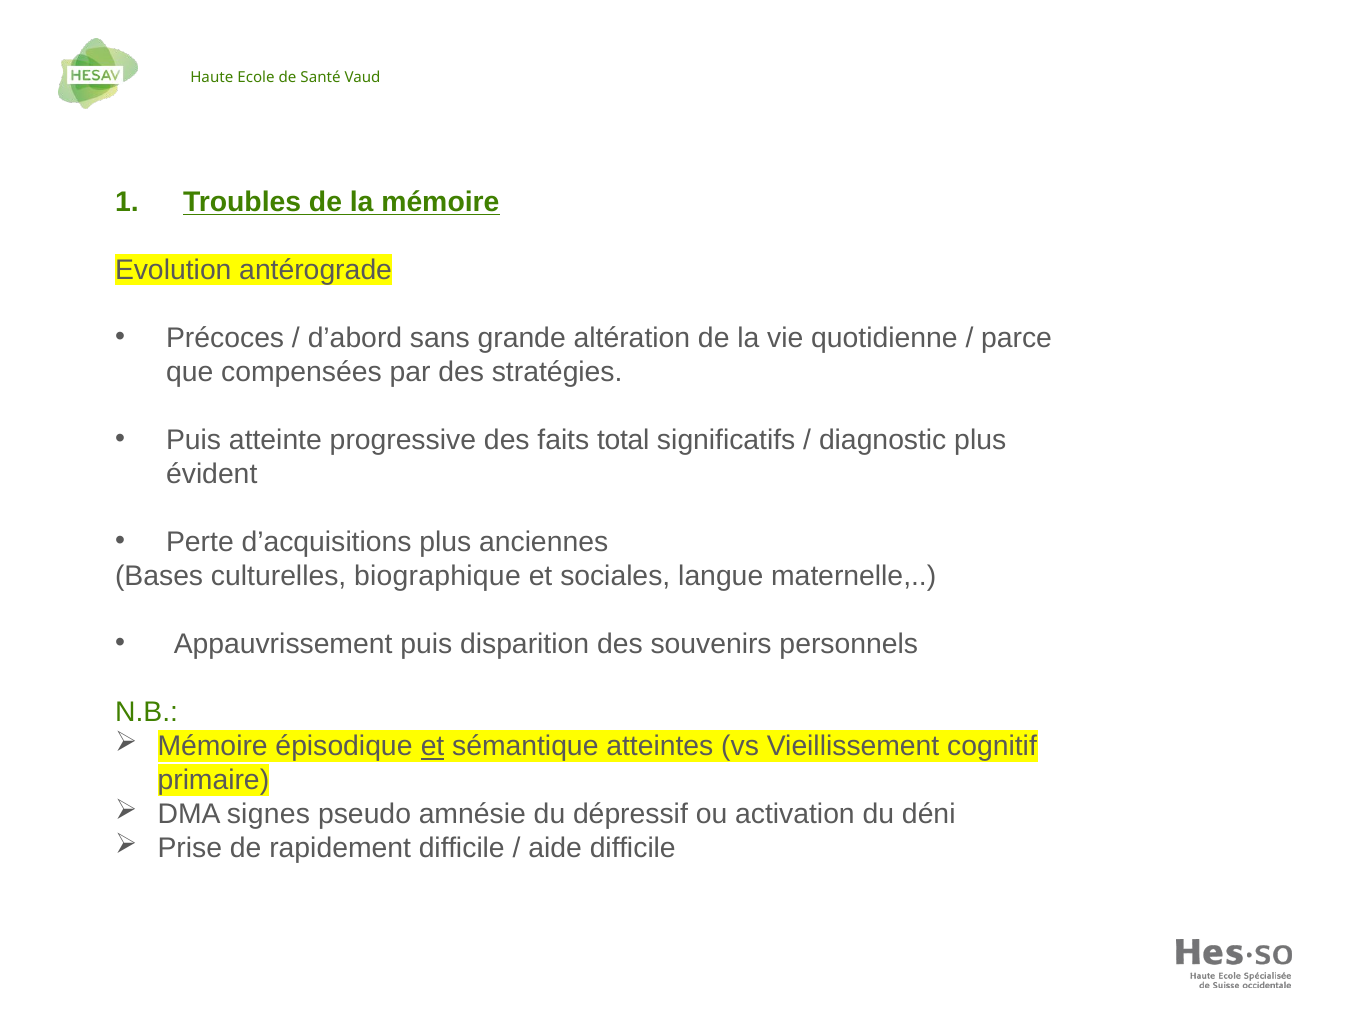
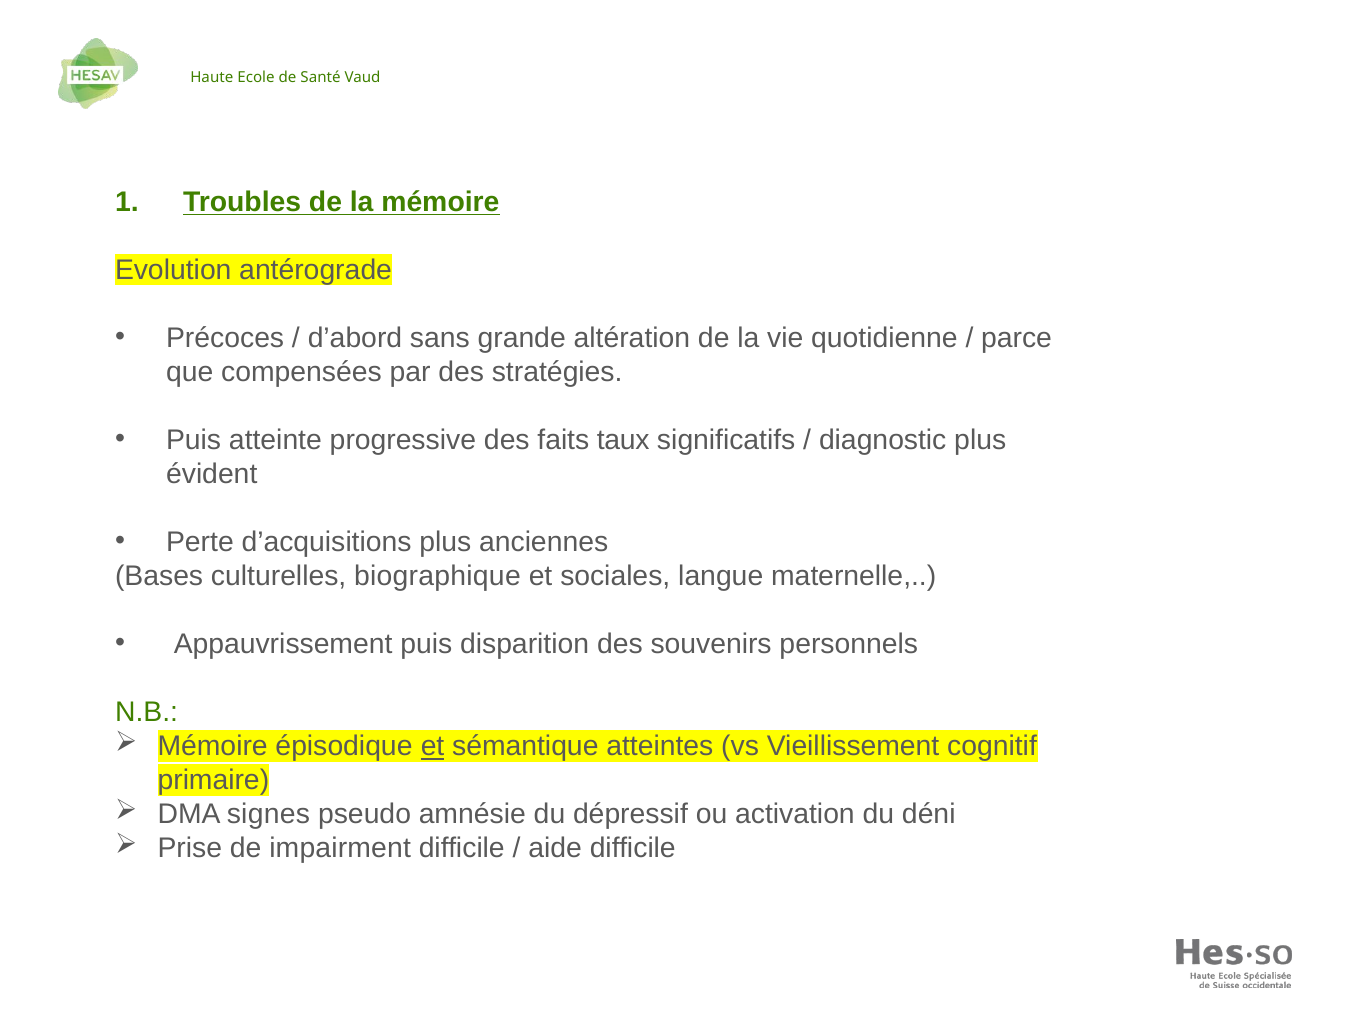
total: total -> taux
rapidement: rapidement -> impairment
